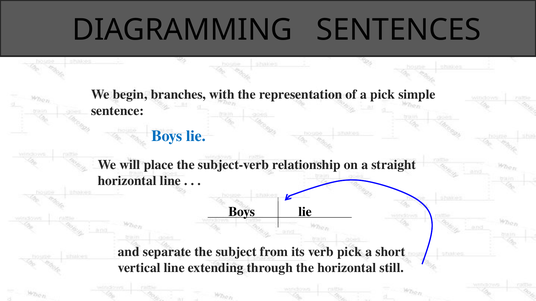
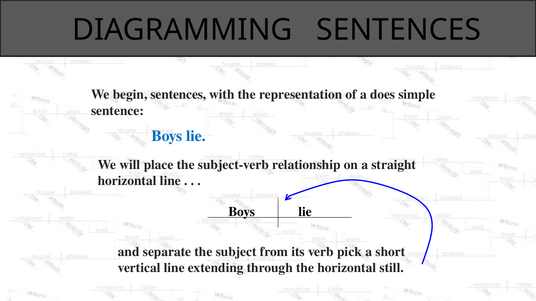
begin branches: branches -> sentences
a pick: pick -> does
